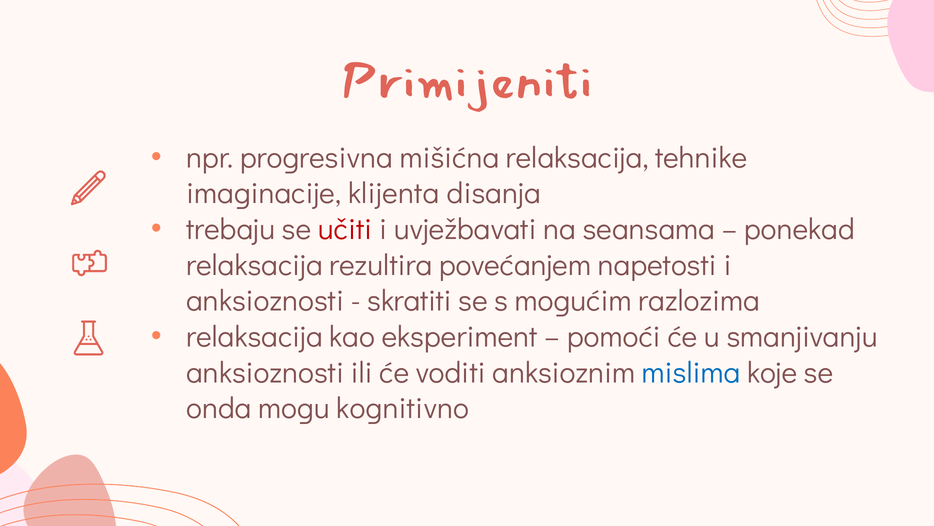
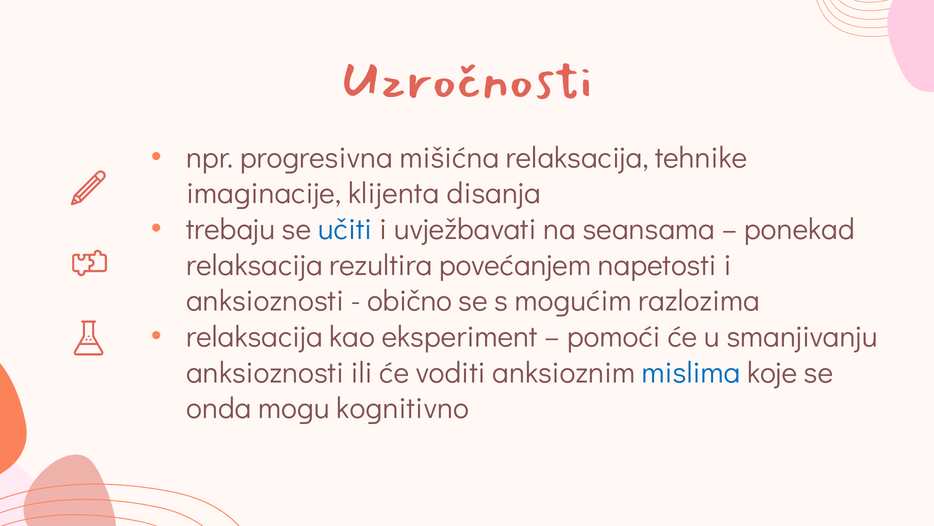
Primijeniti: Primijeniti -> Uzročnosti
učiti colour: red -> blue
skratiti: skratiti -> obično
